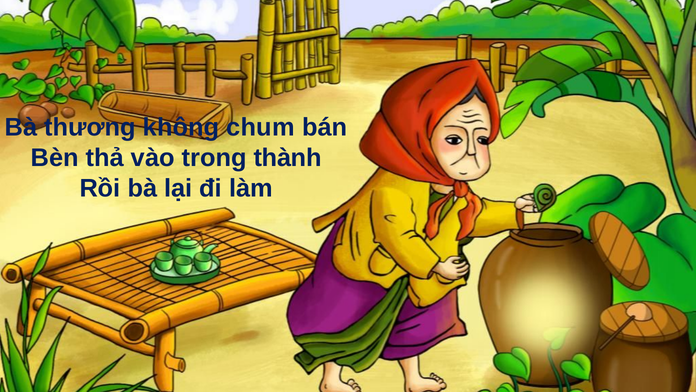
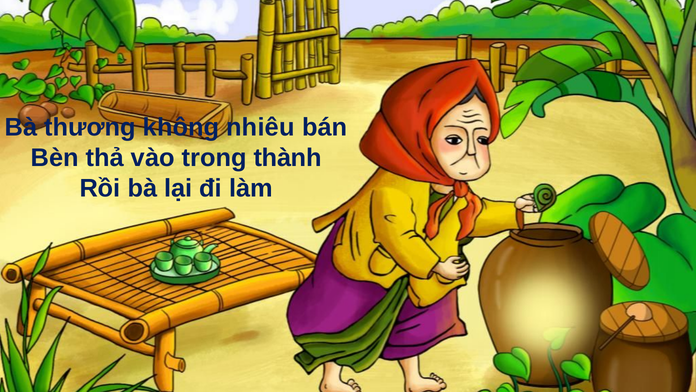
chum: chum -> nhiêu
